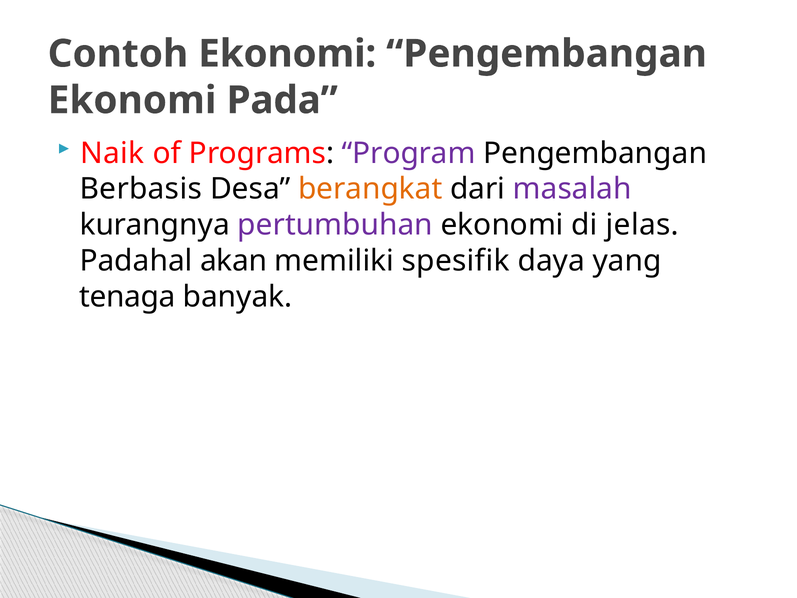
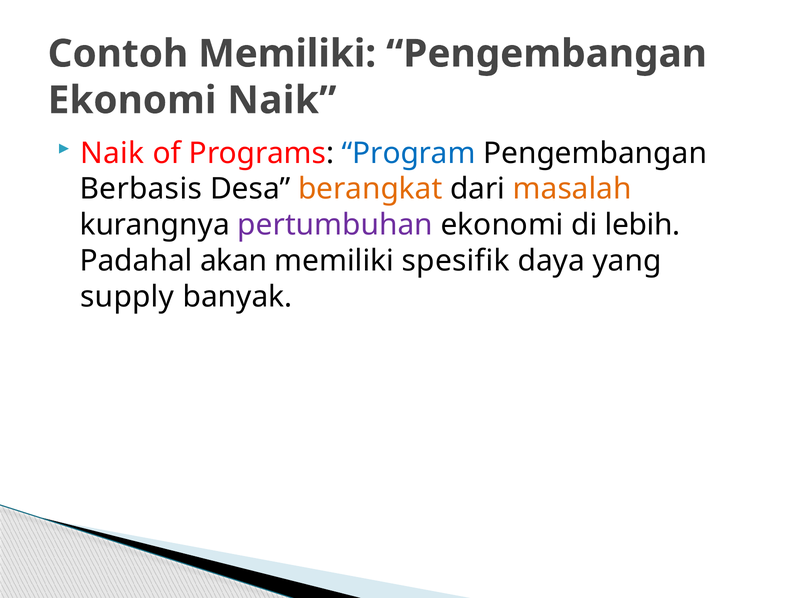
Contoh Ekonomi: Ekonomi -> Memiliki
Ekonomi Pada: Pada -> Naik
Program colour: purple -> blue
masalah colour: purple -> orange
jelas: jelas -> lebih
tenaga: tenaga -> supply
